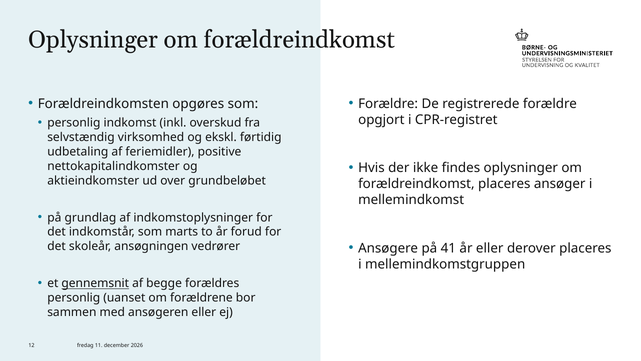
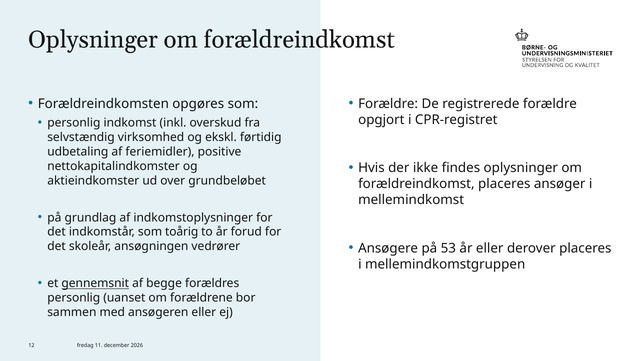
marts: marts -> toårig
41: 41 -> 53
